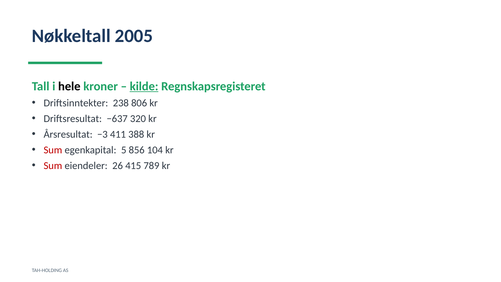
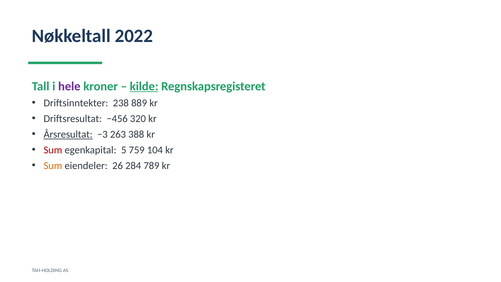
2005: 2005 -> 2022
hele colour: black -> purple
806: 806 -> 889
−637: −637 -> −456
Årsresultat underline: none -> present
411: 411 -> 263
856: 856 -> 759
Sum at (53, 166) colour: red -> orange
415: 415 -> 284
